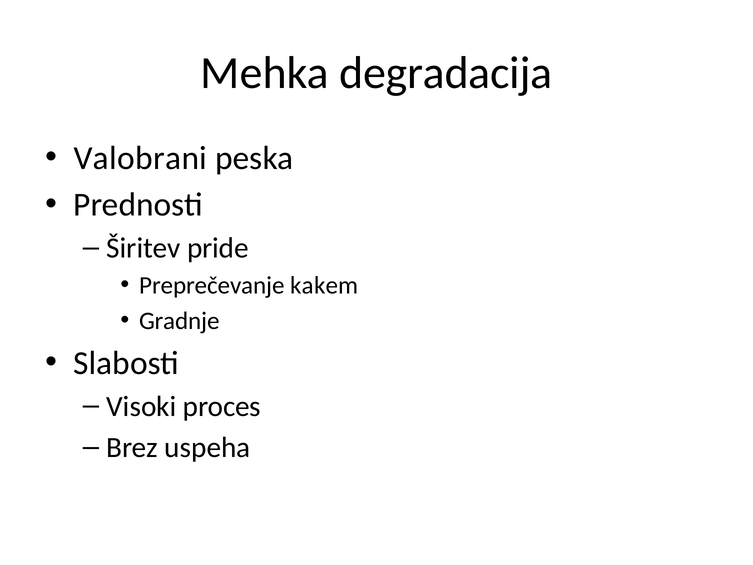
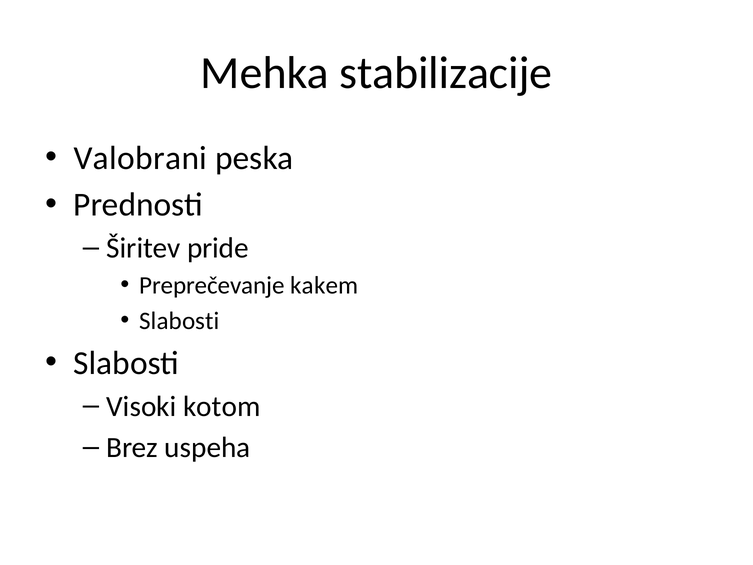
degradacija: degradacija -> stabilizacije
Gradnje at (179, 321): Gradnje -> Slabosti
proces: proces -> kotom
